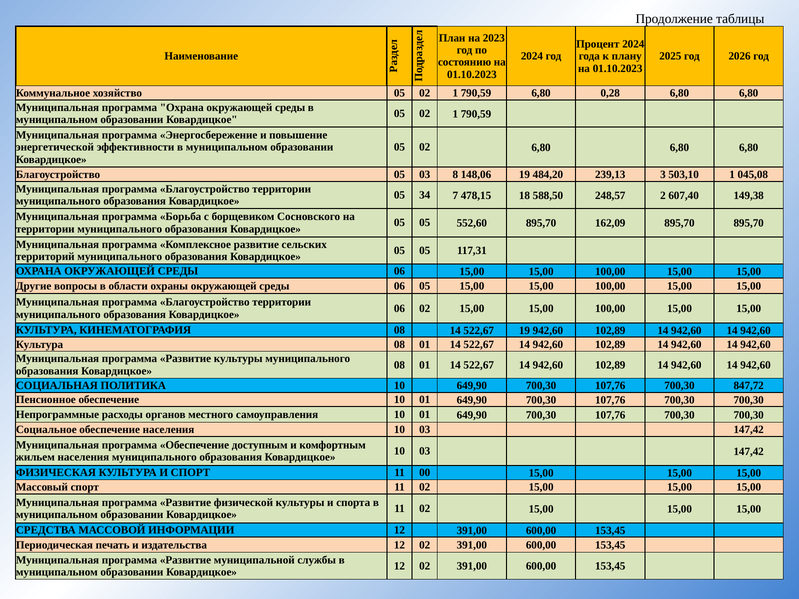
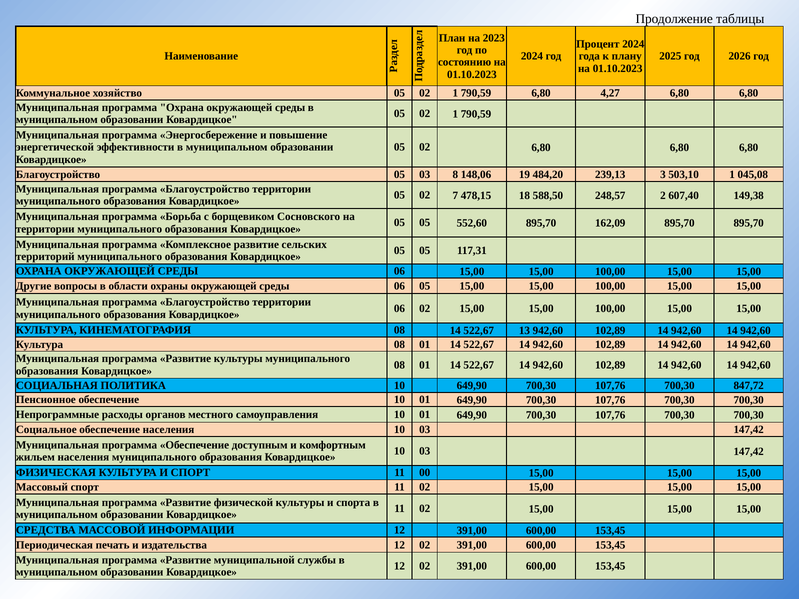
0,28: 0,28 -> 4,27
34 at (425, 195): 34 -> 02
522,67 19: 19 -> 13
